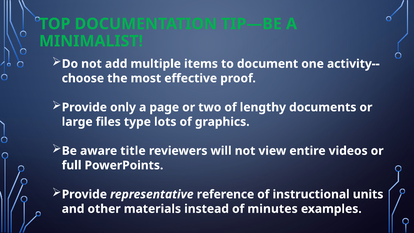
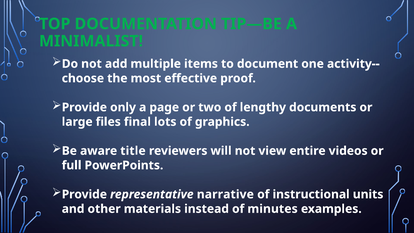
type: type -> final
reference: reference -> narrative
